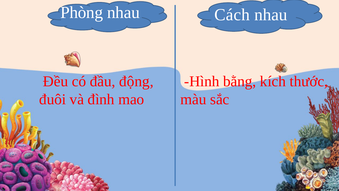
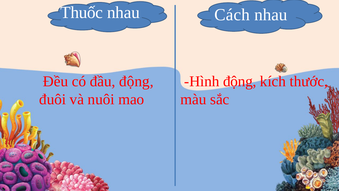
Phòng: Phòng -> Thuốc
Hình bằng: bằng -> động
đình: đình -> nuôi
